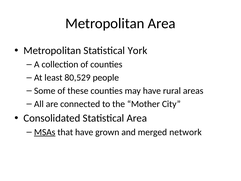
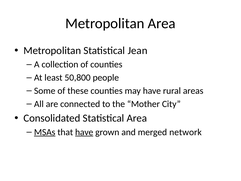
York: York -> Jean
80,529: 80,529 -> 50,800
have at (84, 132) underline: none -> present
